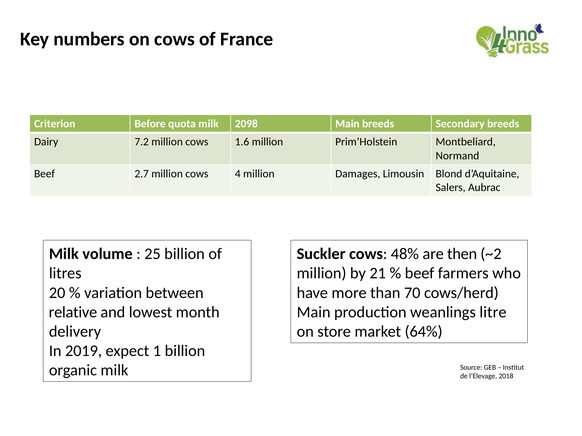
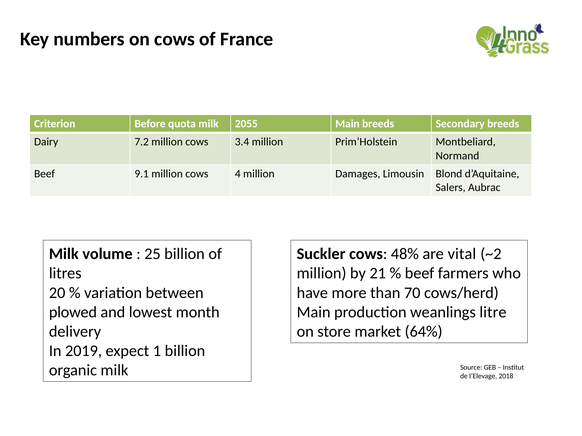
2098: 2098 -> 2055
1.6: 1.6 -> 3.4
2.7: 2.7 -> 9.1
then: then -> vital
relative: relative -> plowed
